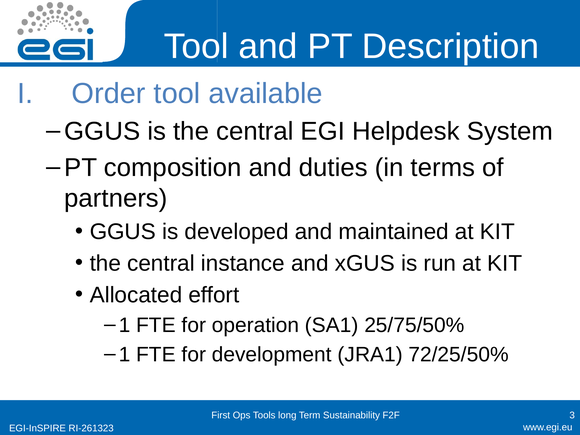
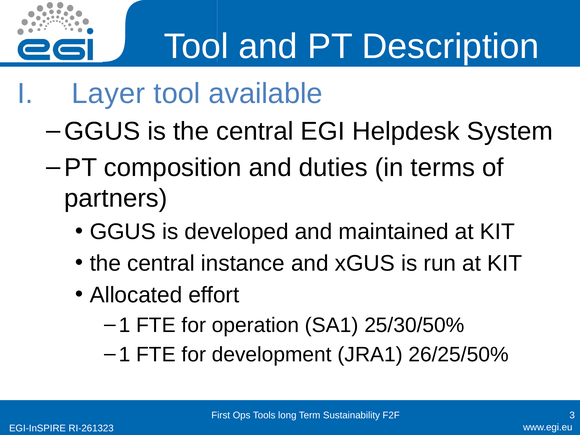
Order: Order -> Layer
25/75/50%: 25/75/50% -> 25/30/50%
72/25/50%: 72/25/50% -> 26/25/50%
